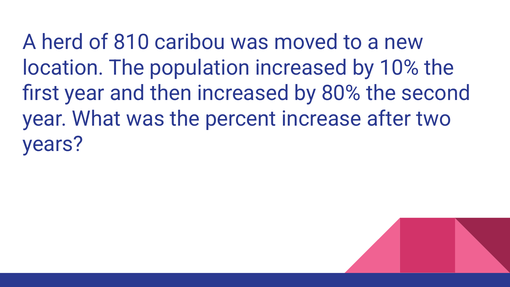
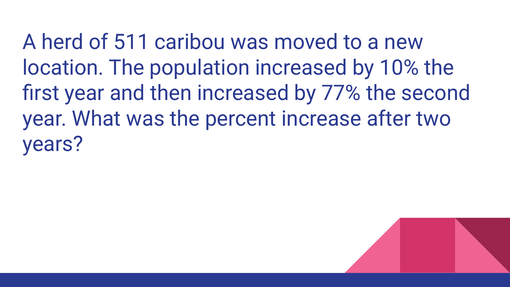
810: 810 -> 511
80%: 80% -> 77%
